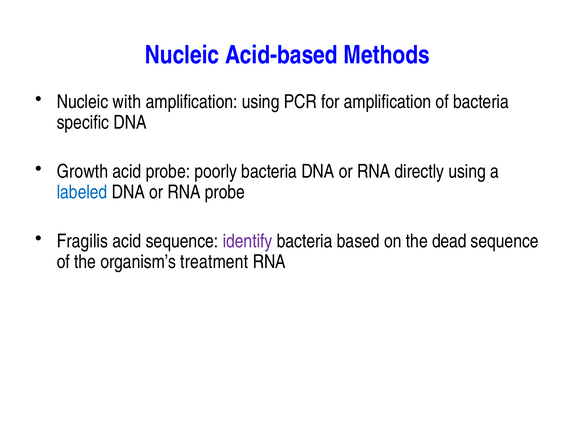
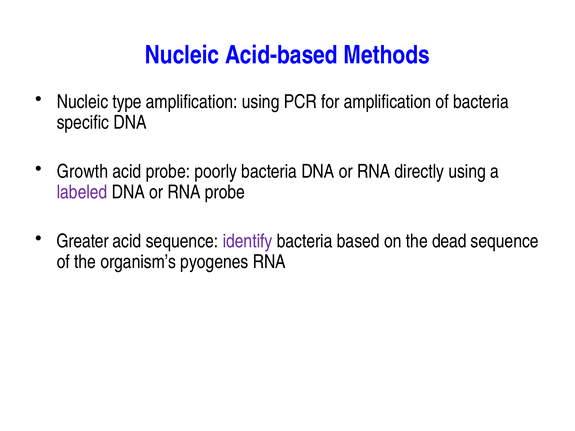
with: with -> type
labeled colour: blue -> purple
Fragilis: Fragilis -> Greater
treatment: treatment -> pyogenes
